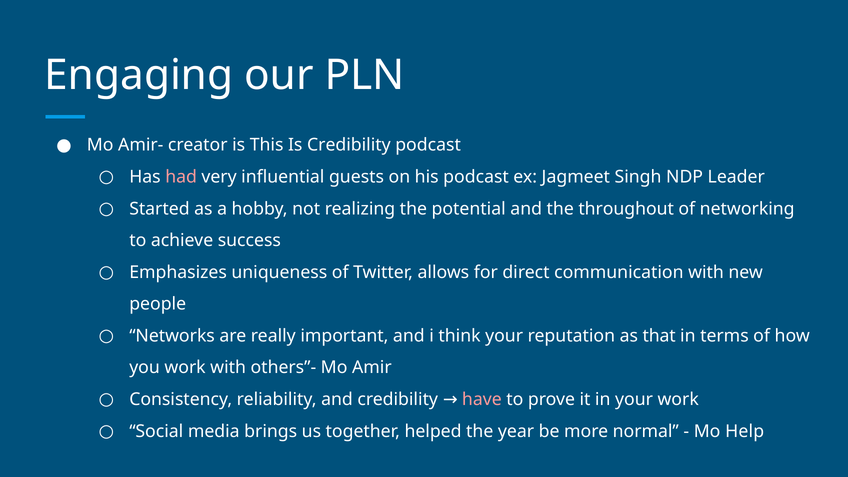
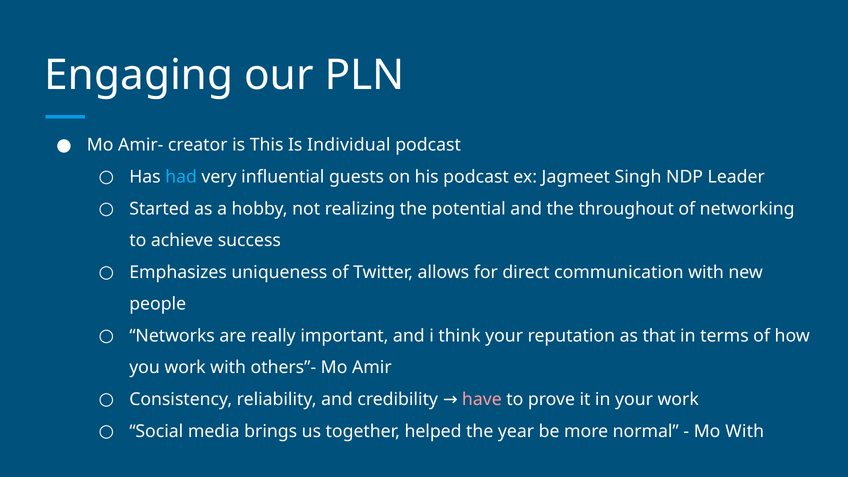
Is Credibility: Credibility -> Individual
had colour: pink -> light blue
Mo Help: Help -> With
